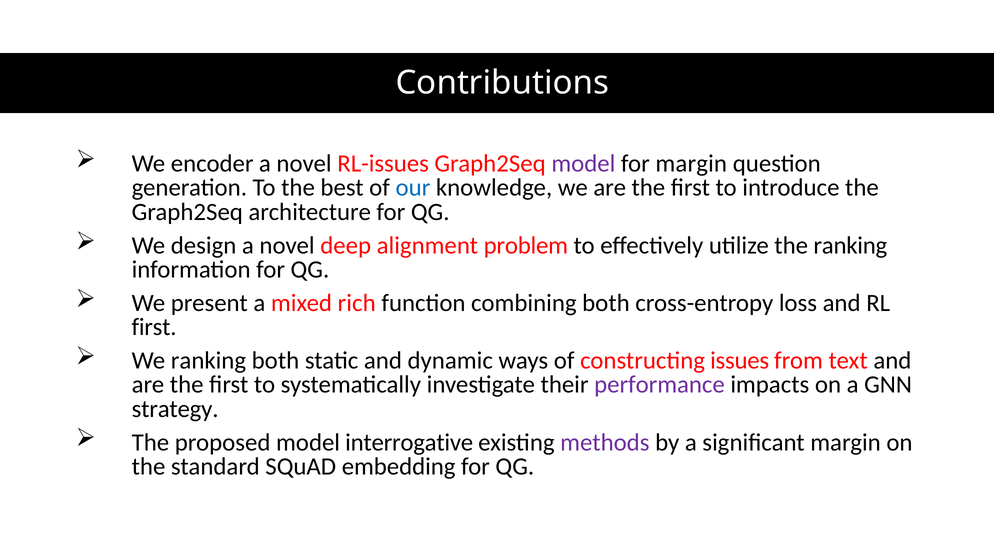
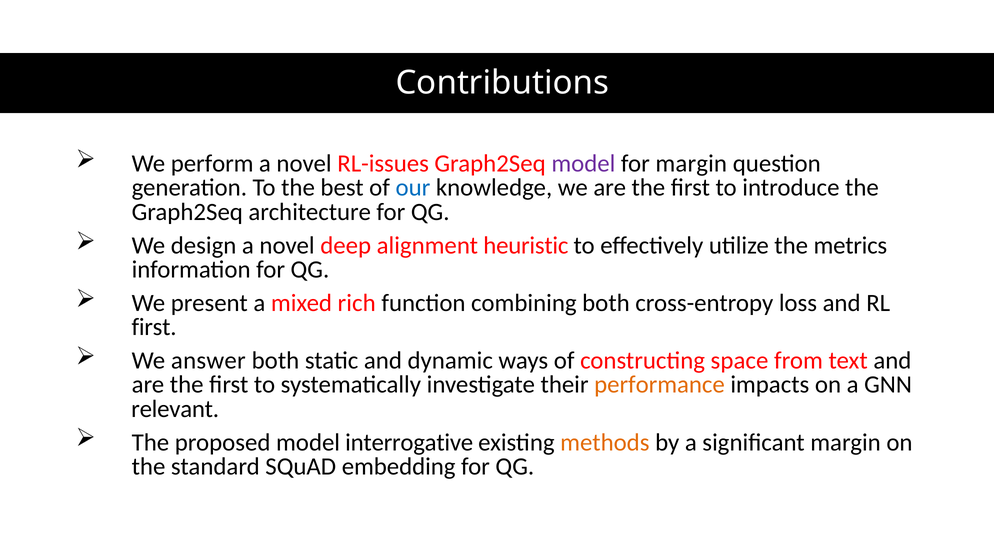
encoder: encoder -> perform
problem: problem -> heuristic
the ranking: ranking -> metrics
We ranking: ranking -> answer
issues: issues -> space
performance colour: purple -> orange
strategy: strategy -> relevant
methods colour: purple -> orange
